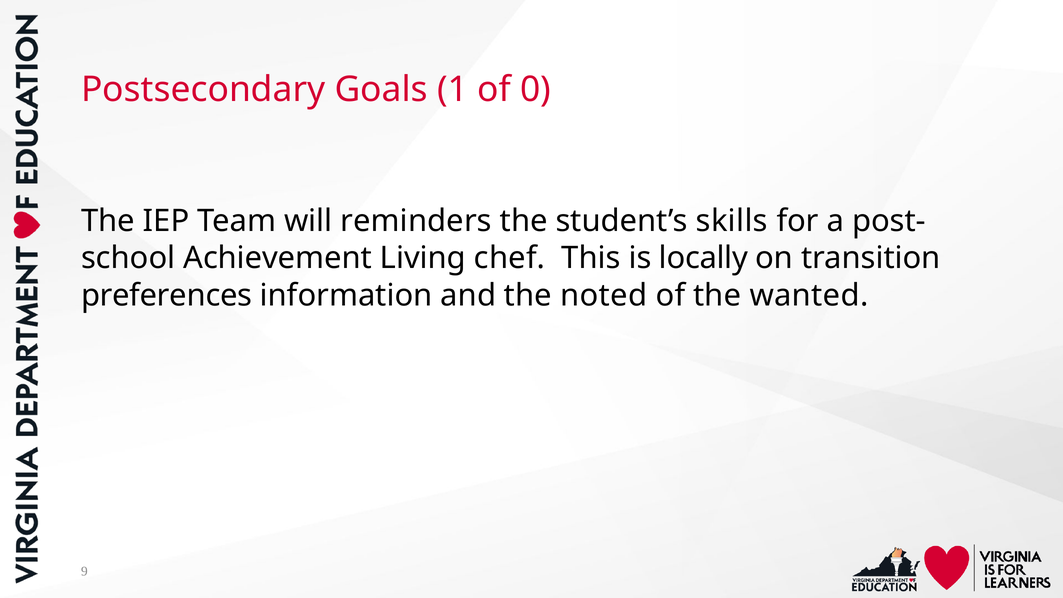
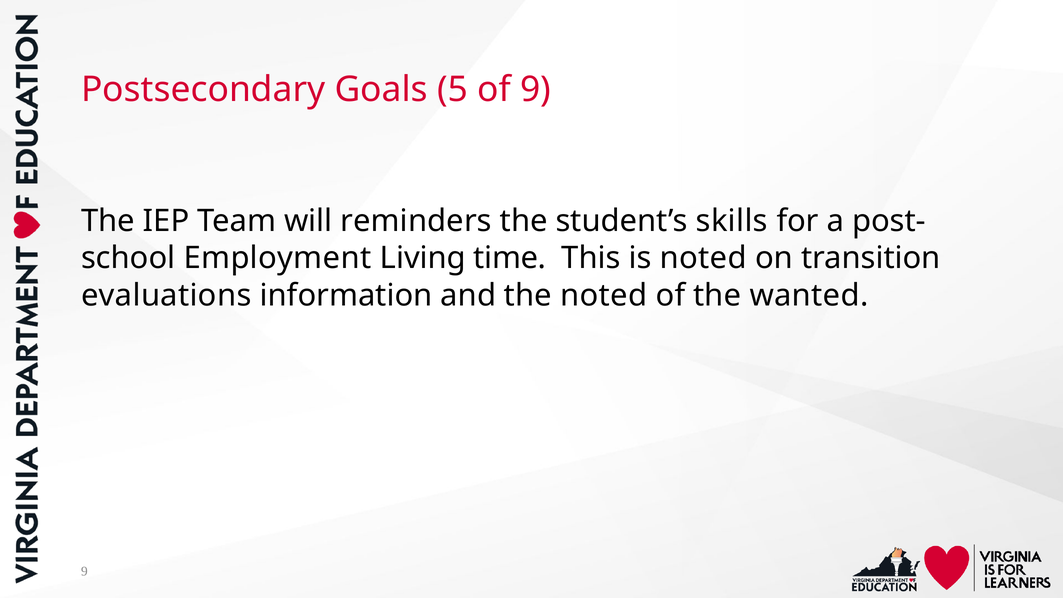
1: 1 -> 5
of 0: 0 -> 9
Achievement: Achievement -> Employment
chef: chef -> time
is locally: locally -> noted
preferences: preferences -> evaluations
